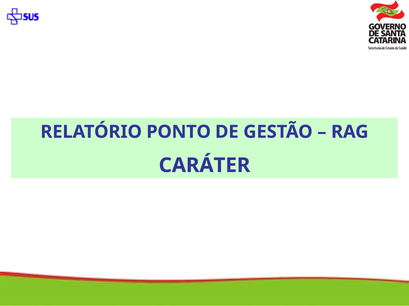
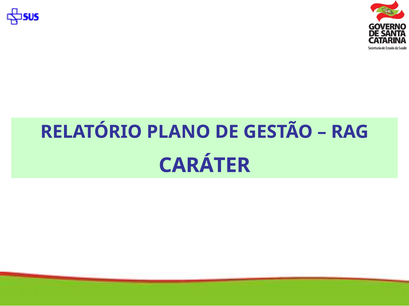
PONTO: PONTO -> PLANO
